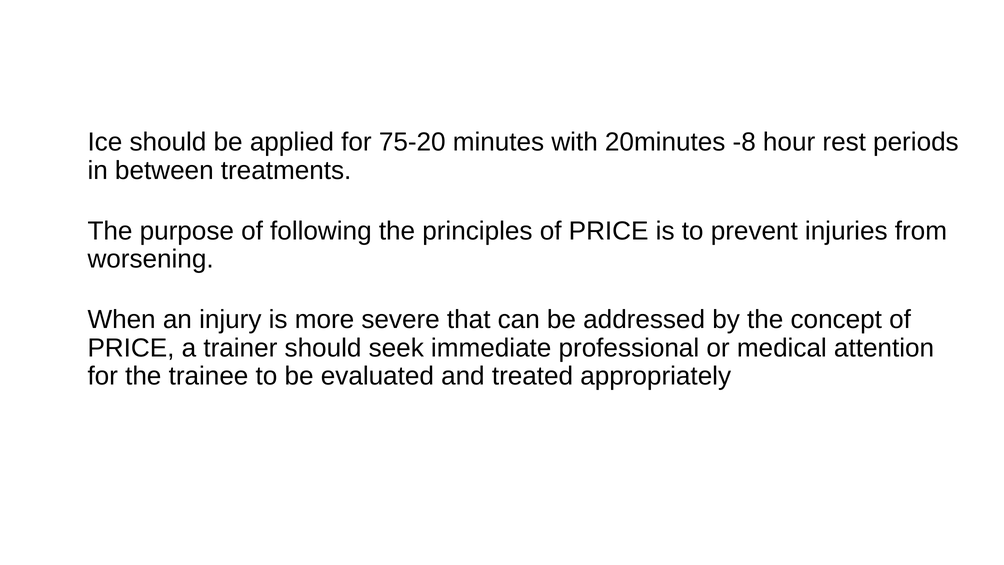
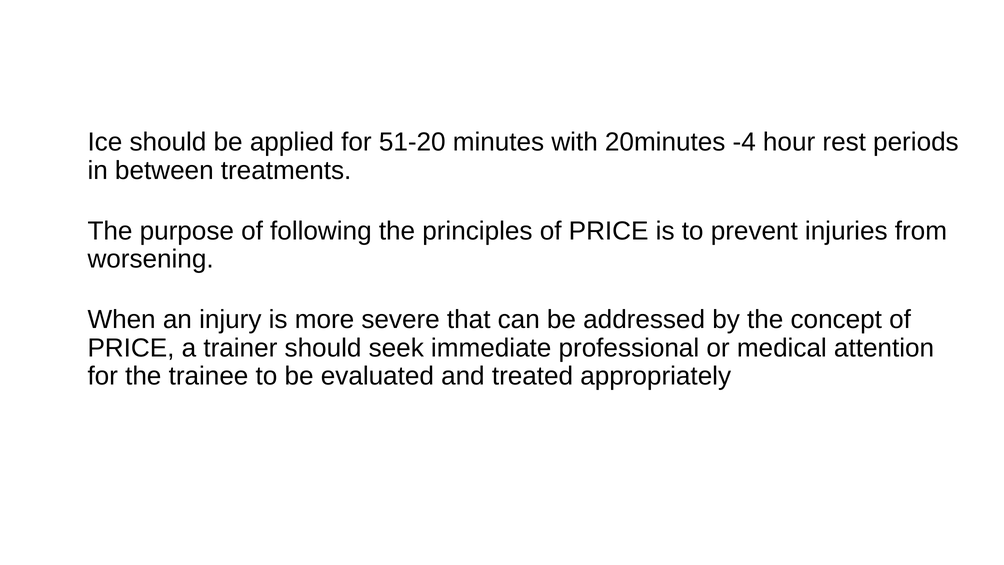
75-20: 75-20 -> 51-20
-8: -8 -> -4
